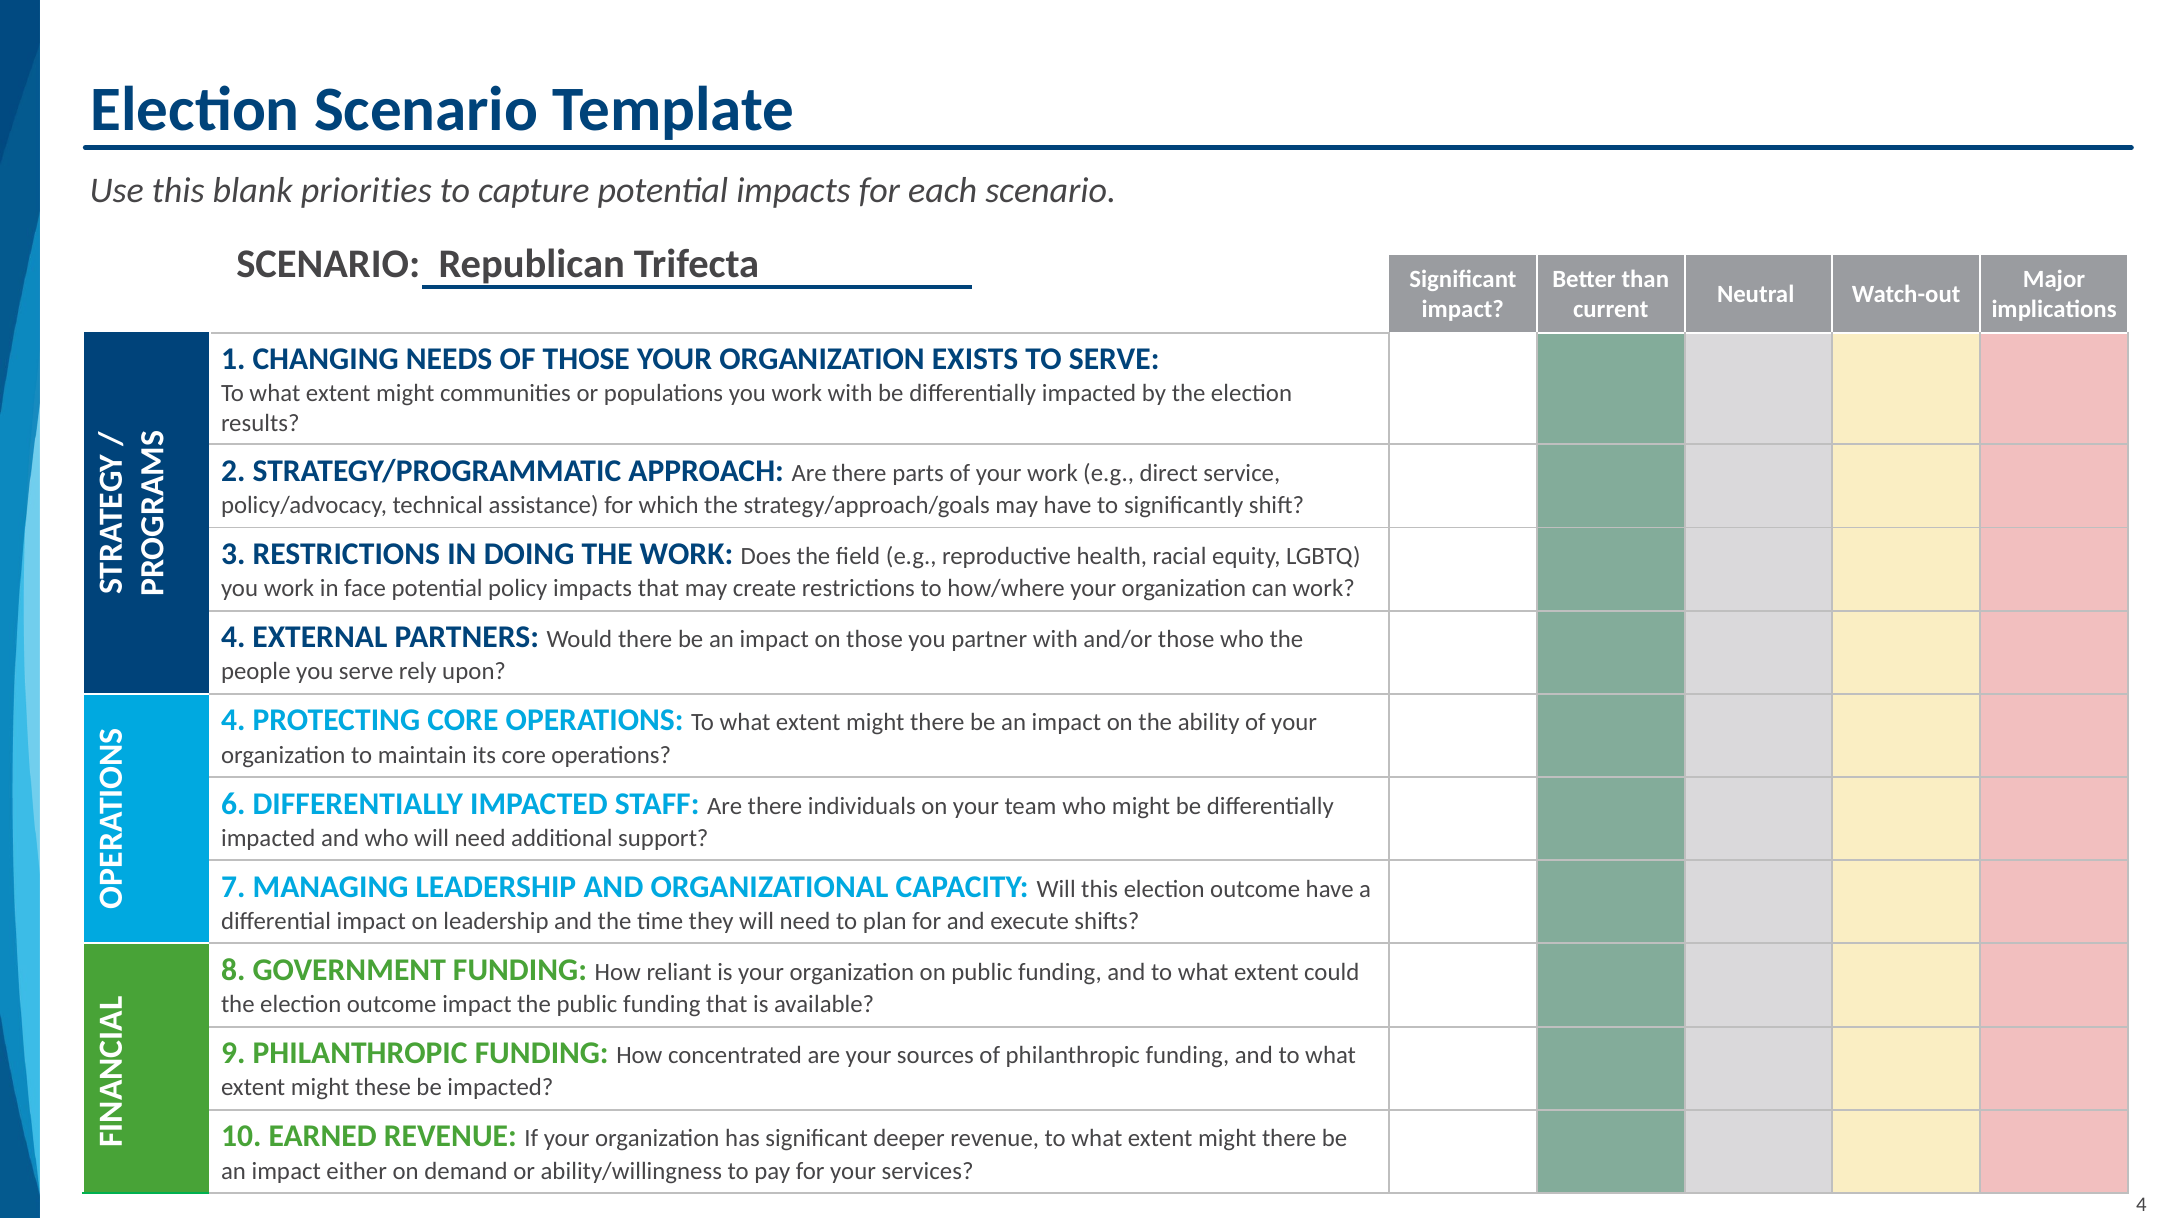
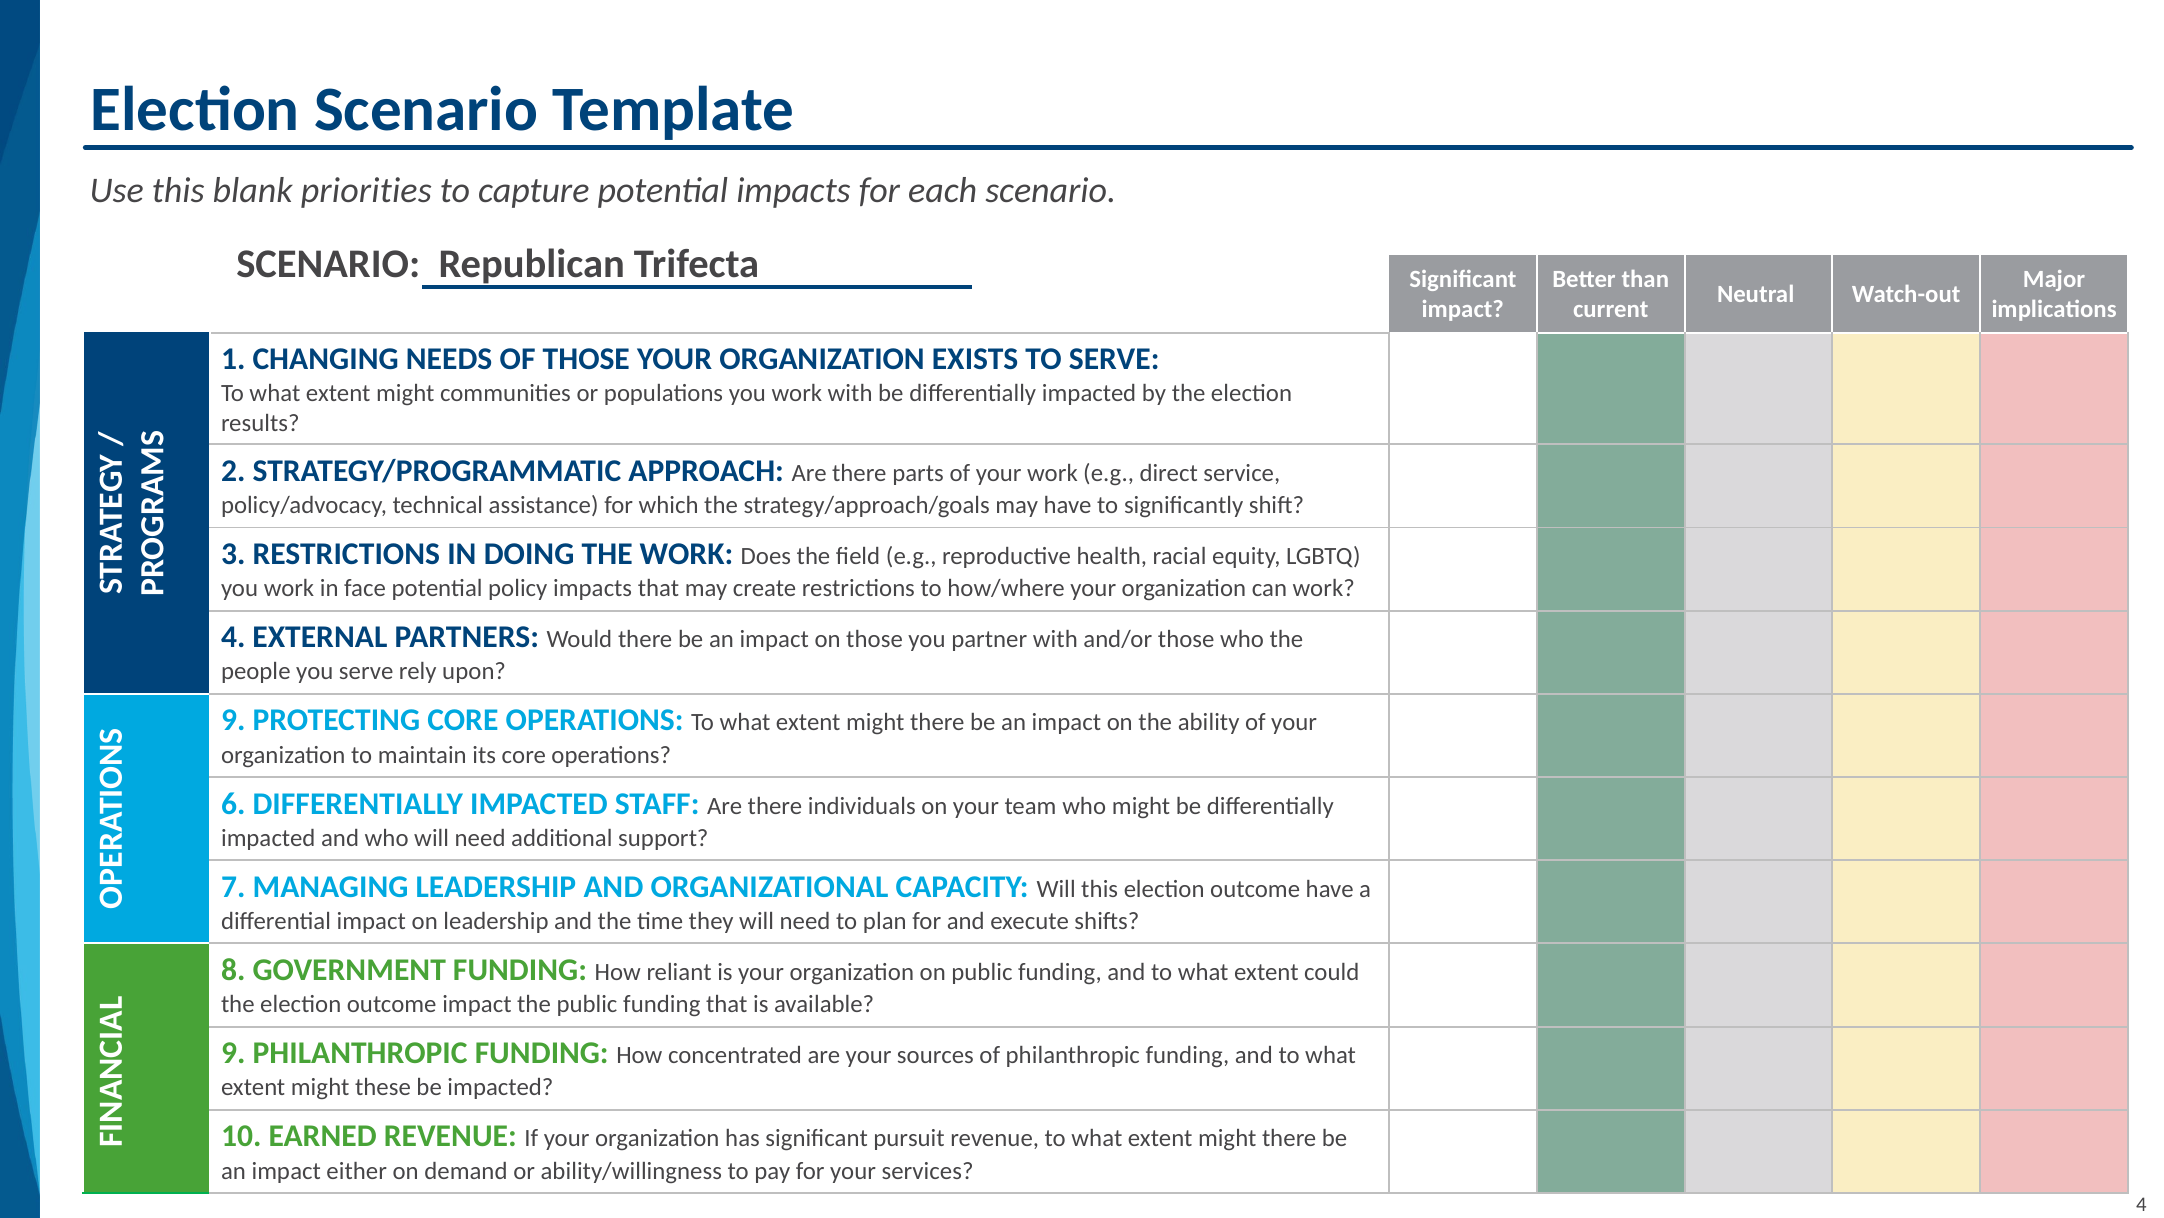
4 at (233, 720): 4 -> 9
deeper: deeper -> pursuit
